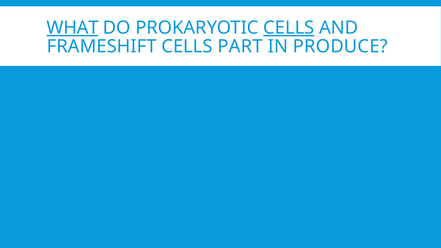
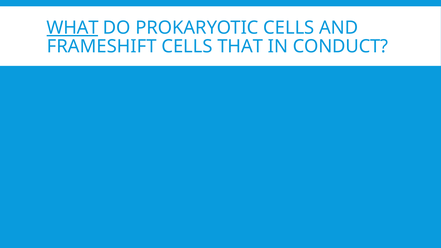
CELLS at (289, 28) underline: present -> none
PART: PART -> THAT
PRODUCE: PRODUCE -> CONDUCT
